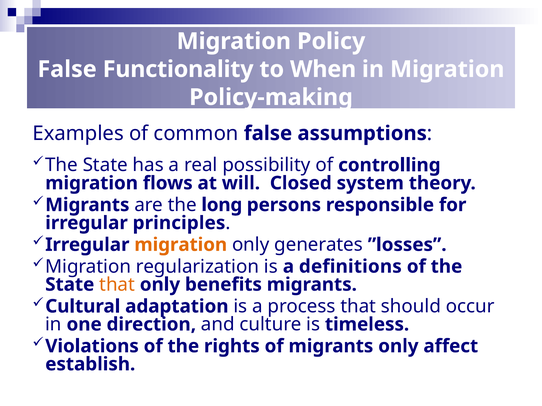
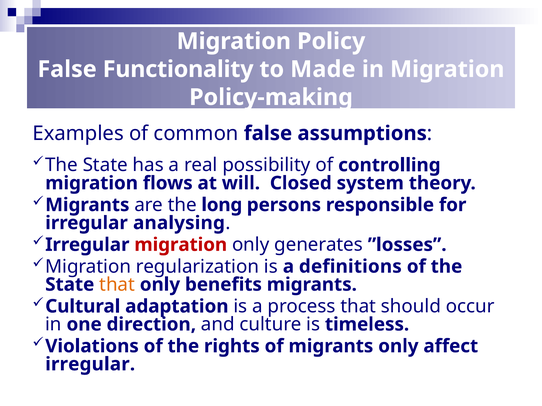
When: When -> Made
principles: principles -> analysing
migration at (181, 245) colour: orange -> red
establish at (90, 365): establish -> irregular
